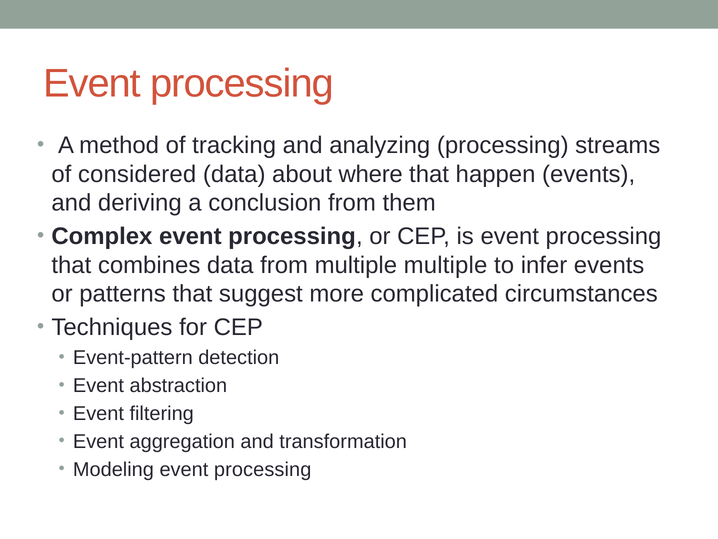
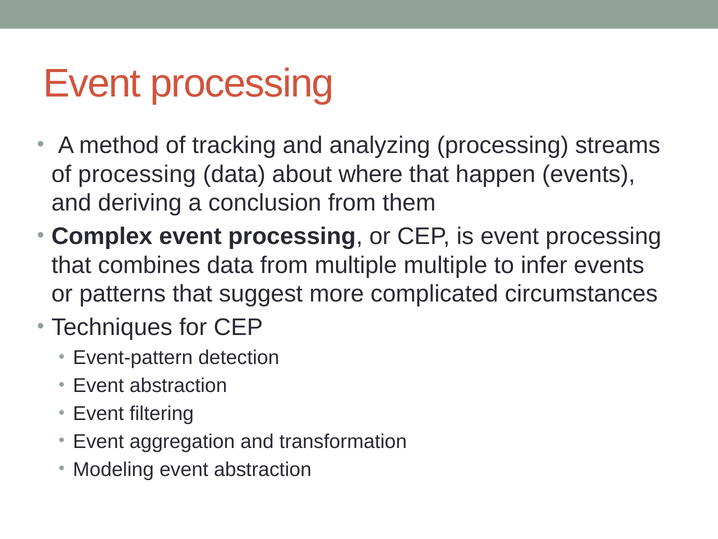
of considered: considered -> processing
Modeling event processing: processing -> abstraction
